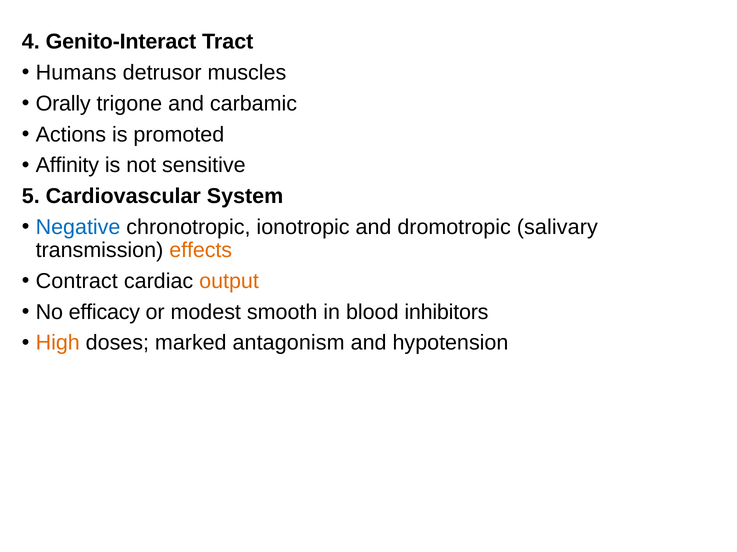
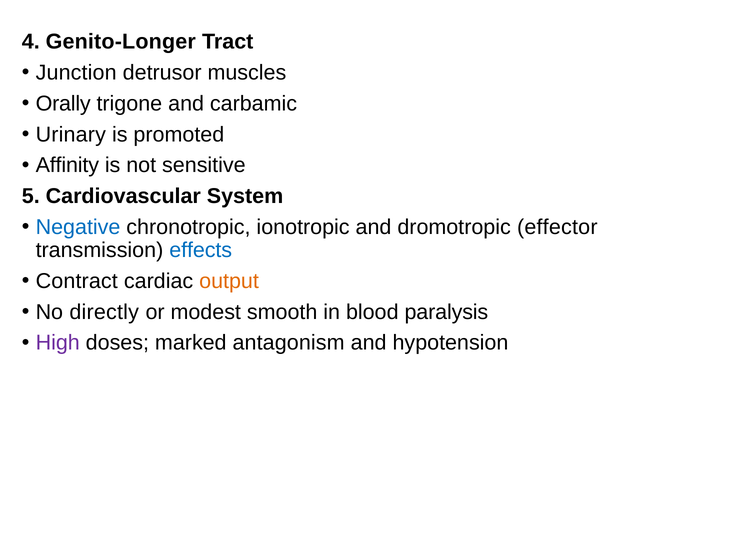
Genito-Interact: Genito-Interact -> Genito-Longer
Humans: Humans -> Junction
Actions: Actions -> Urinary
salivary: salivary -> effector
effects colour: orange -> blue
efficacy: efficacy -> directly
inhibitors: inhibitors -> paralysis
High colour: orange -> purple
